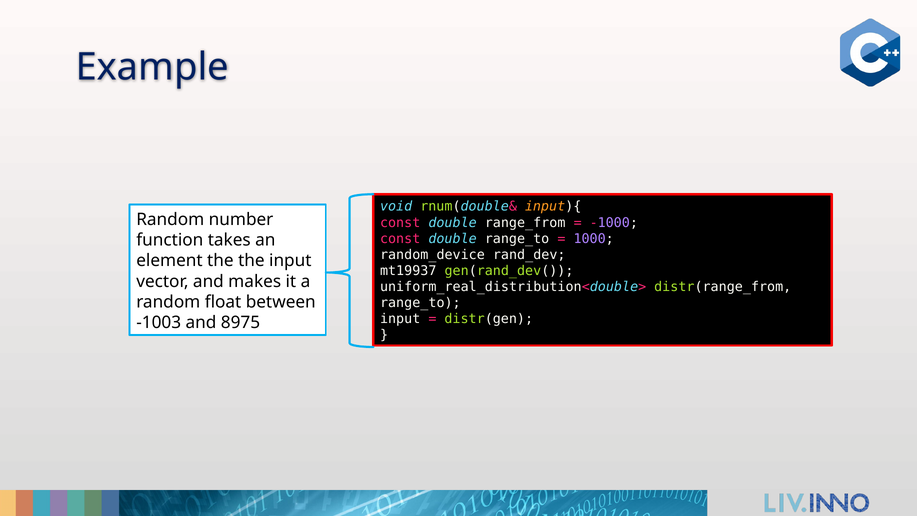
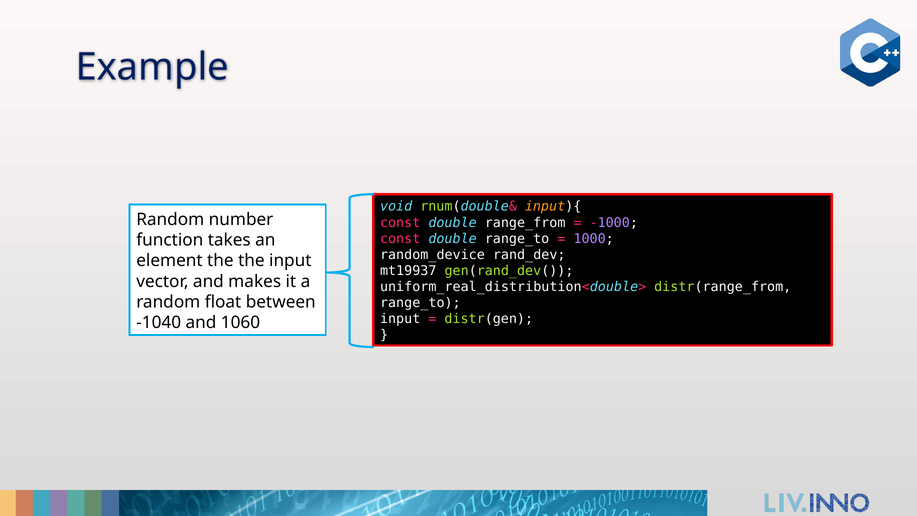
-1003: -1003 -> -1040
8975: 8975 -> 1060
